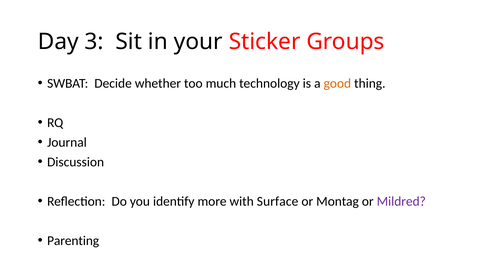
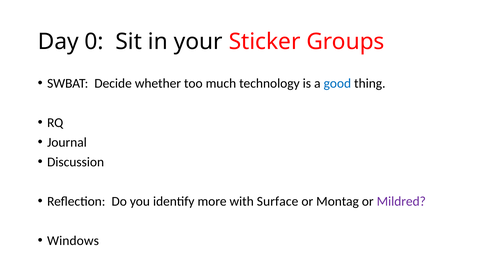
3: 3 -> 0
good colour: orange -> blue
Parenting: Parenting -> Windows
